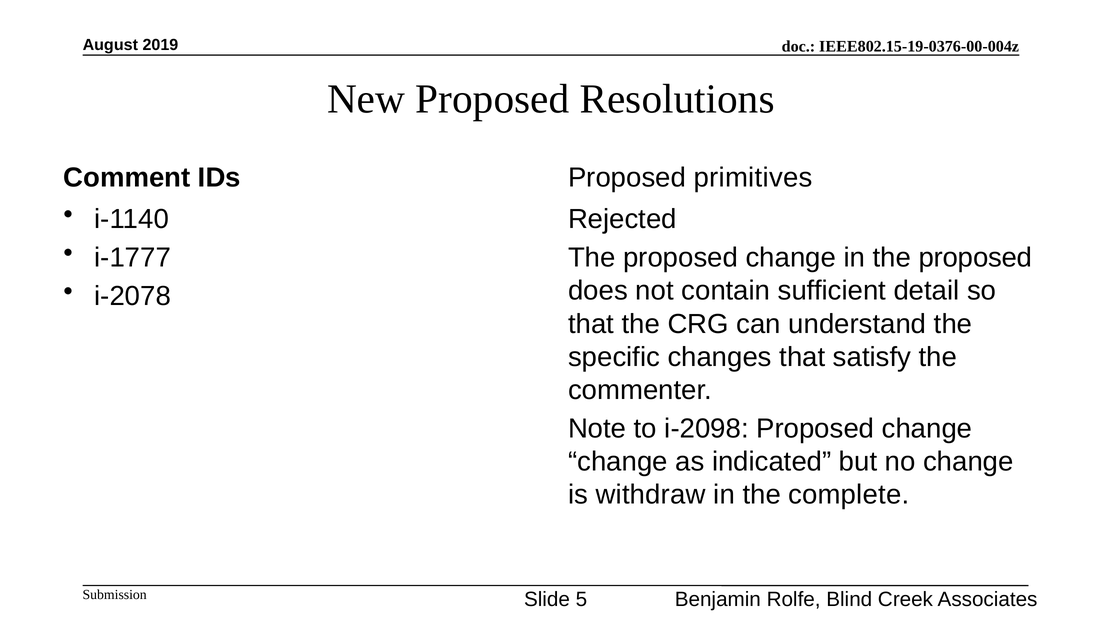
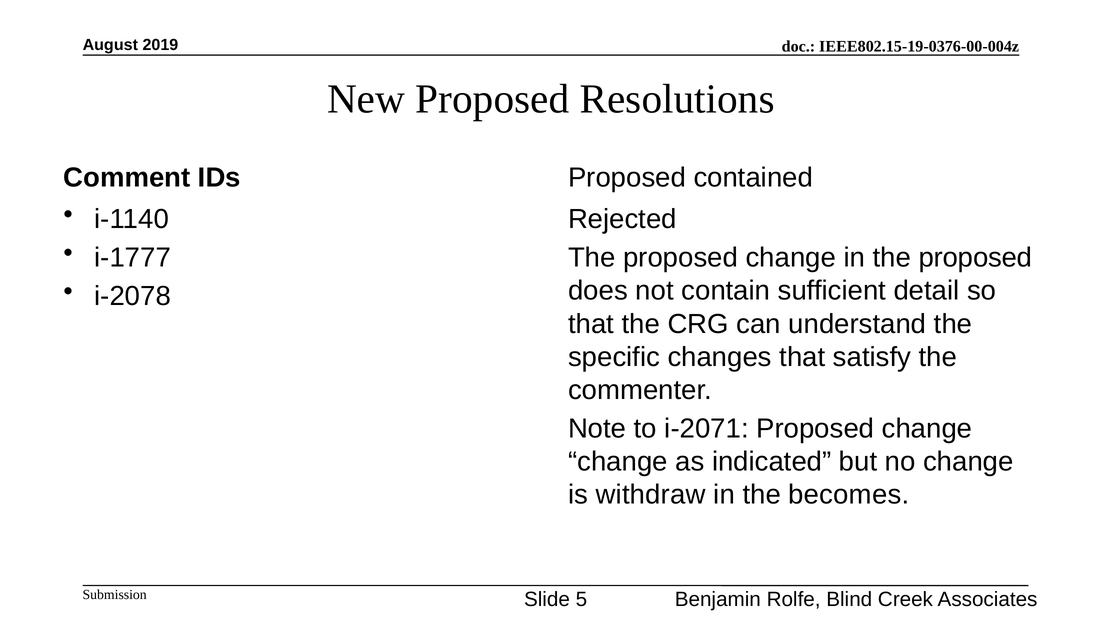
primitives: primitives -> contained
i-2098: i-2098 -> i-2071
complete: complete -> becomes
